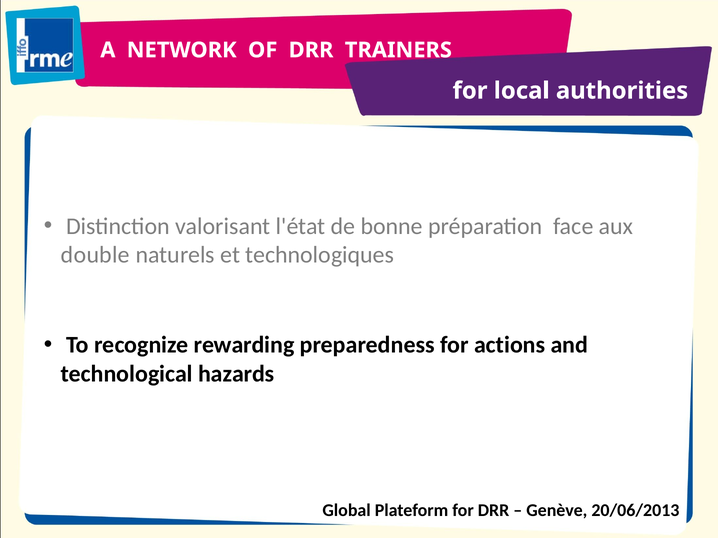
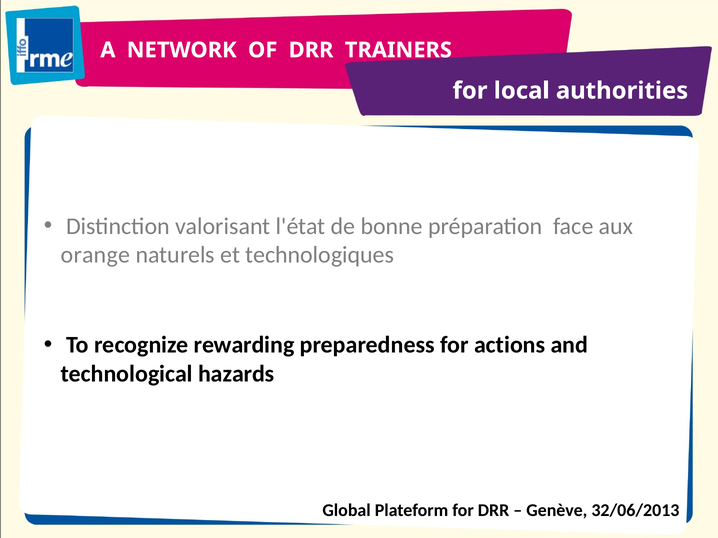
double: double -> orange
20/06/2013: 20/06/2013 -> 32/06/2013
